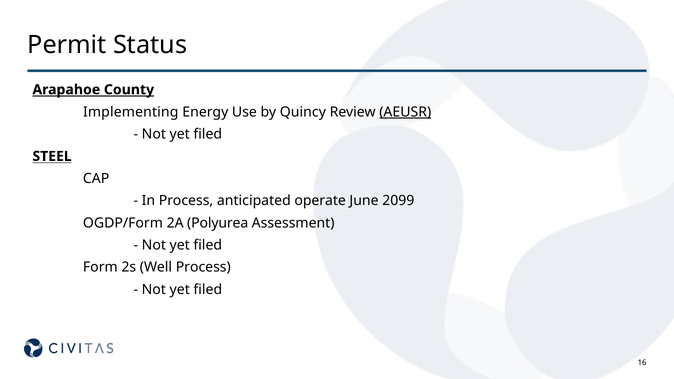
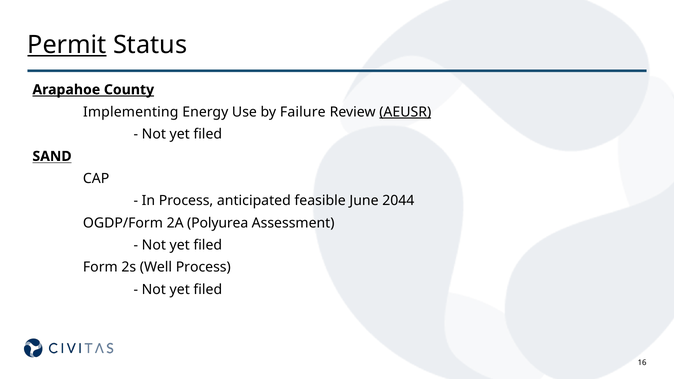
Permit underline: none -> present
Quincy: Quincy -> Failure
STEEL: STEEL -> SAND
operate: operate -> feasible
2099: 2099 -> 2044
